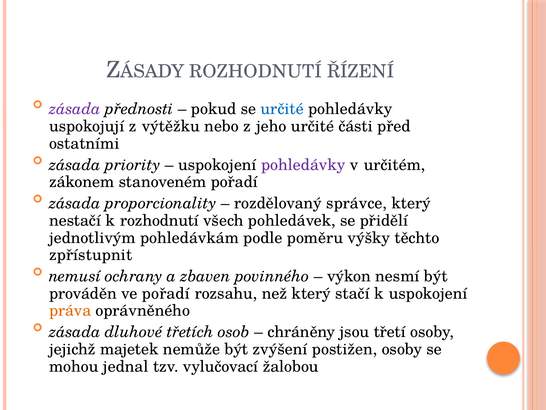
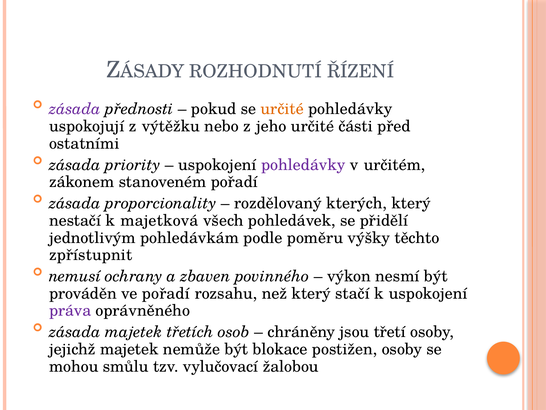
určité at (282, 109) colour: blue -> orange
správce: správce -> kterých
k rozhodnutí: rozhodnutí -> majetková
práva colour: orange -> purple
zásada dluhové: dluhové -> majetek
zvýšení: zvýšení -> blokace
jednal: jednal -> smůlu
